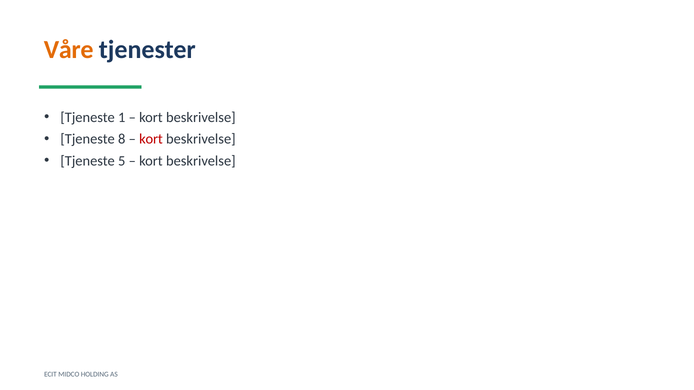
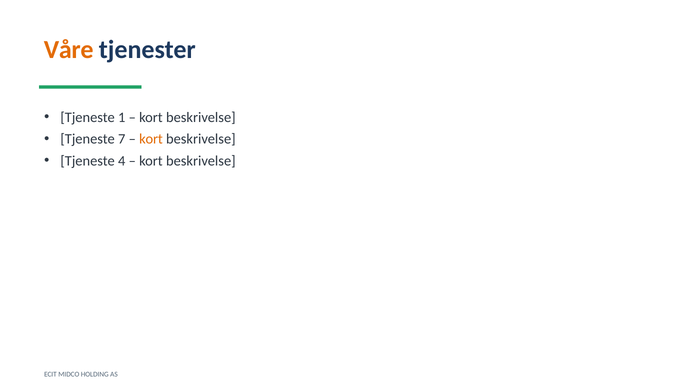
8: 8 -> 7
kort at (151, 139) colour: red -> orange
5: 5 -> 4
